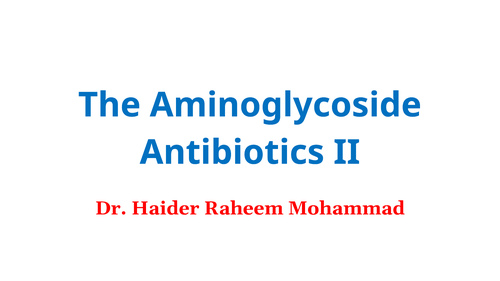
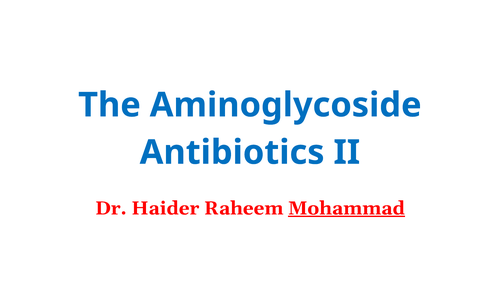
Mohammad underline: none -> present
